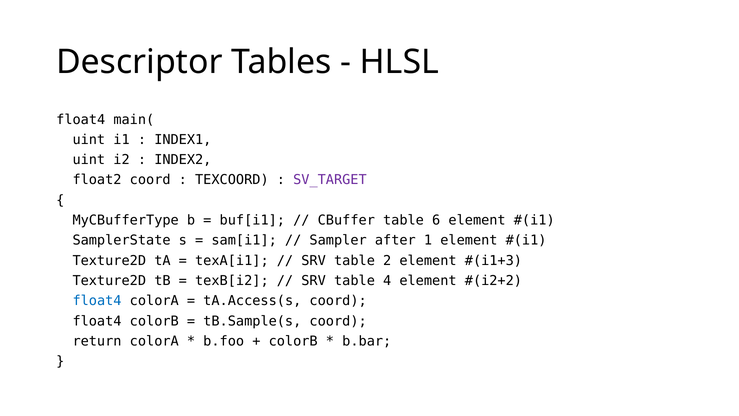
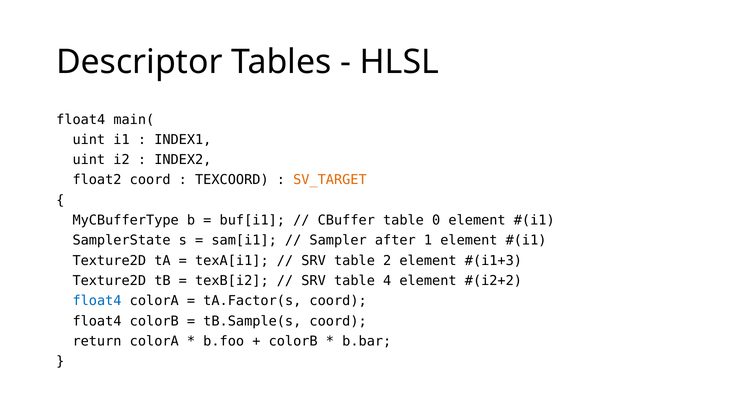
SV_TARGET colour: purple -> orange
6: 6 -> 0
tA.Access(s: tA.Access(s -> tA.Factor(s
